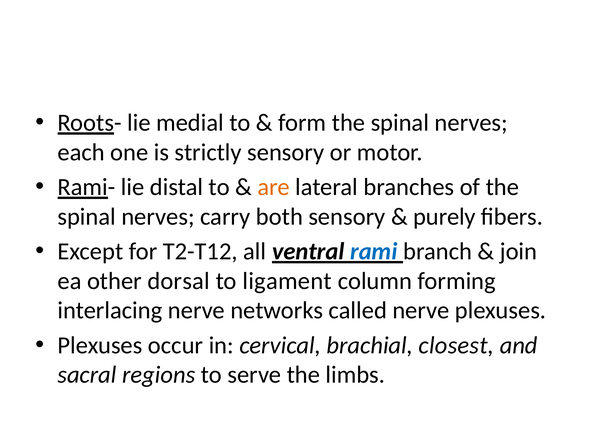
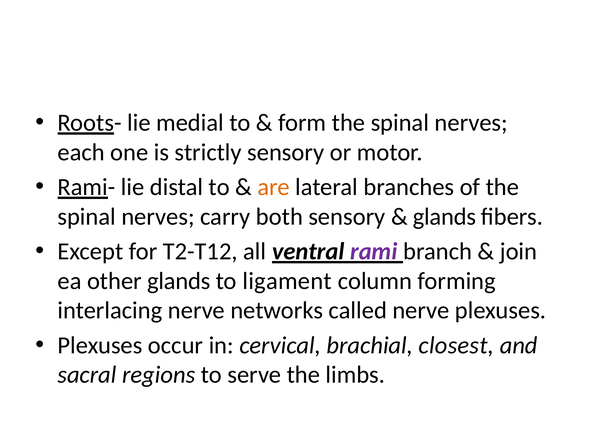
purely at (444, 216): purely -> glands
rami colour: blue -> purple
other dorsal: dorsal -> glands
